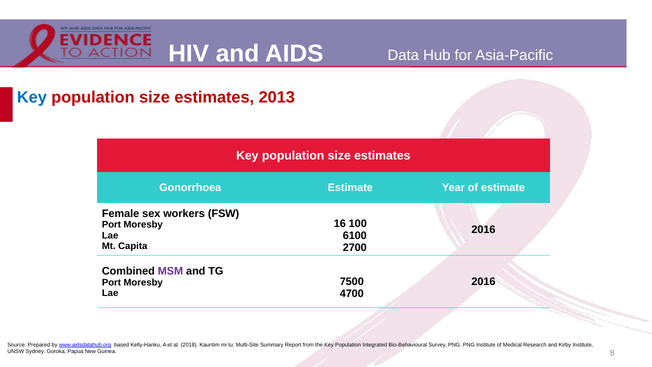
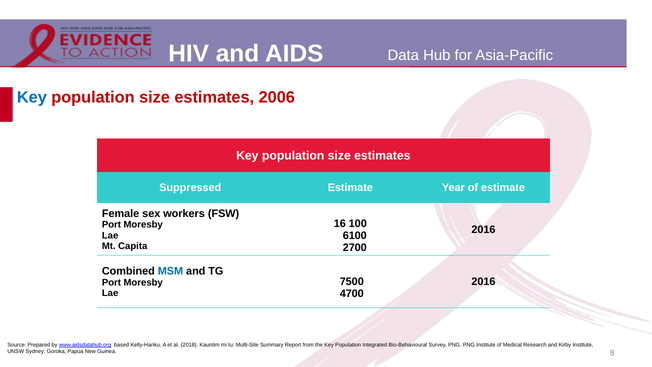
2013: 2013 -> 2006
Gonorrhoea: Gonorrhoea -> Suppressed
MSM colour: purple -> blue
